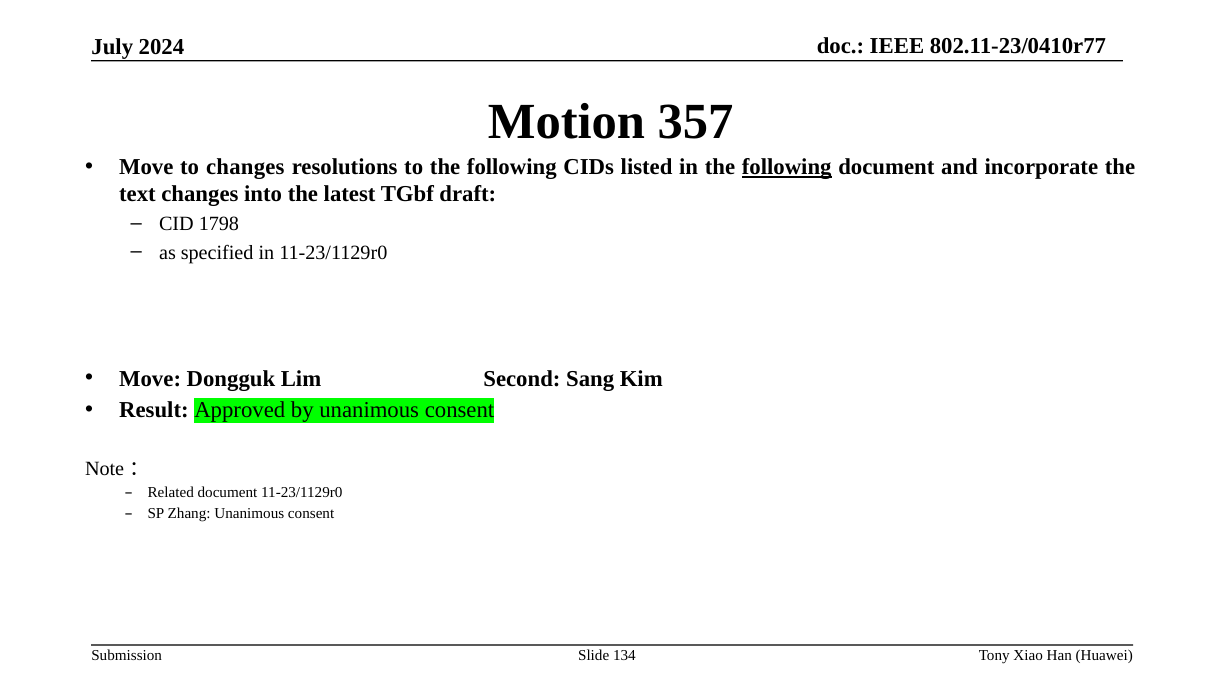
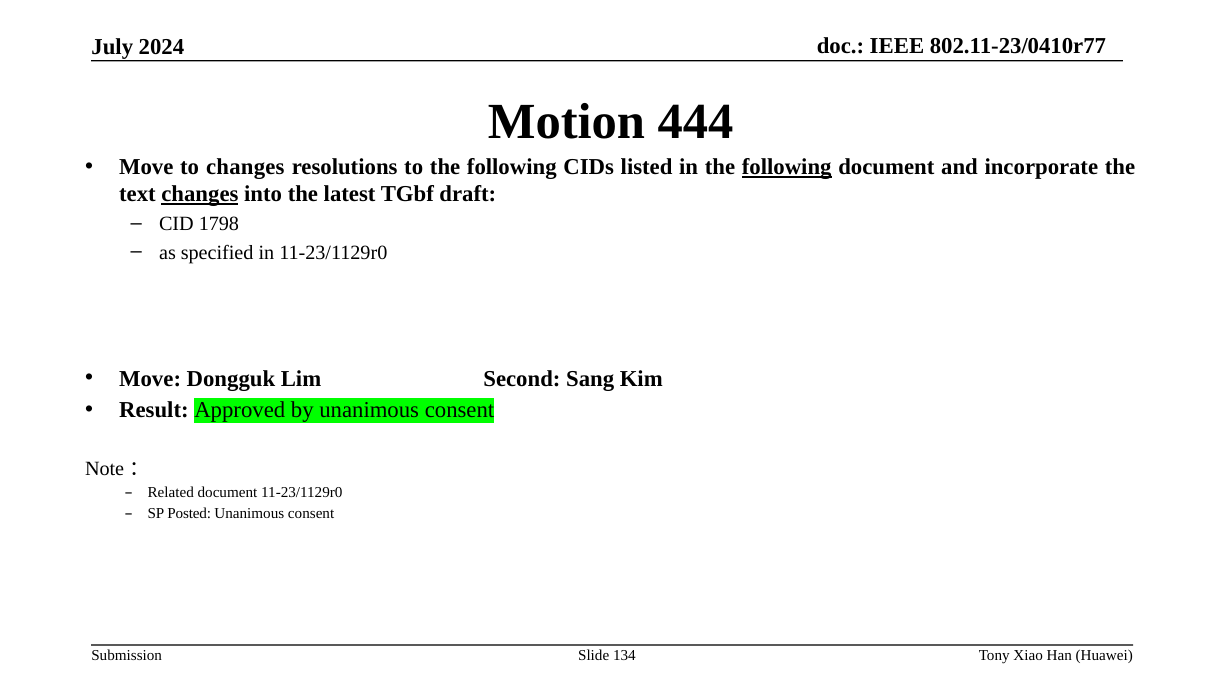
357: 357 -> 444
changes at (200, 194) underline: none -> present
Zhang: Zhang -> Posted
